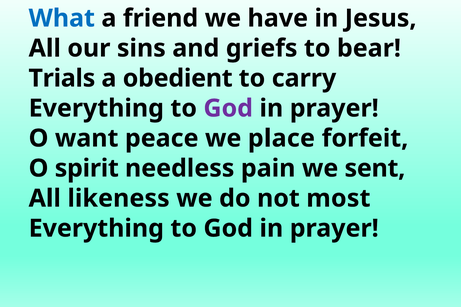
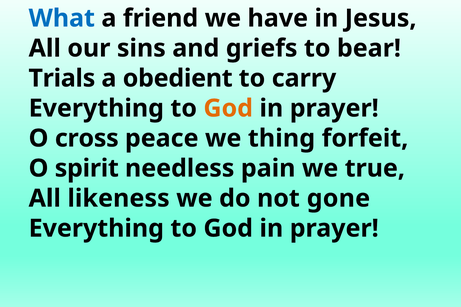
God at (228, 108) colour: purple -> orange
want: want -> cross
place: place -> thing
sent: sent -> true
most: most -> gone
